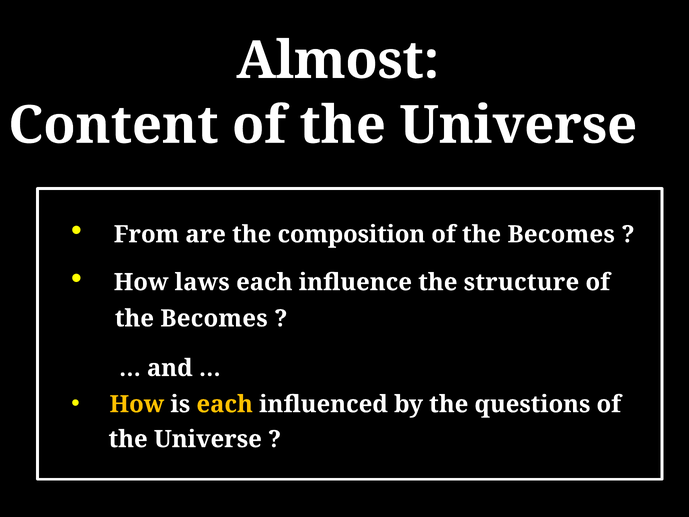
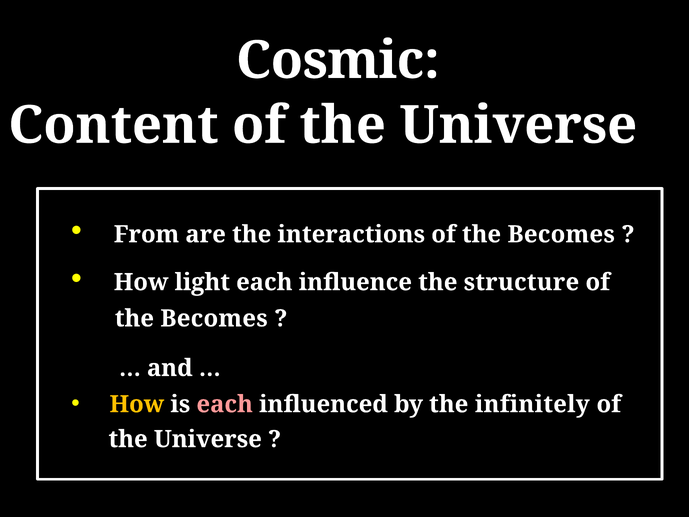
Almost: Almost -> Cosmic
composition: composition -> interactions
laws: laws -> light
each at (225, 404) colour: yellow -> pink
questions: questions -> infinitely
